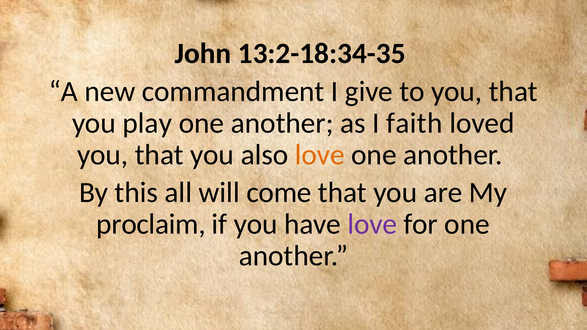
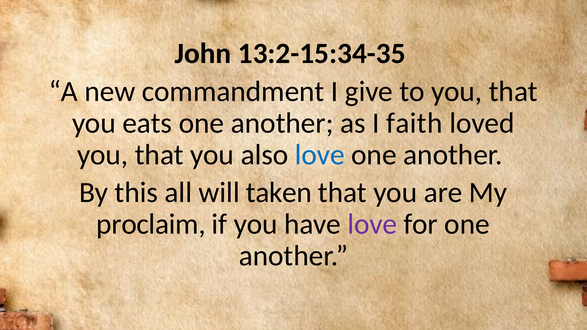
13:2-18:34-35: 13:2-18:34-35 -> 13:2-15:34-35
play: play -> eats
love at (320, 155) colour: orange -> blue
come: come -> taken
